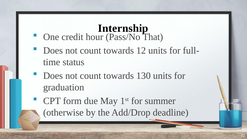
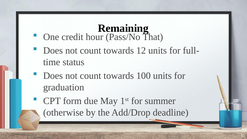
Internship: Internship -> Remaining
130: 130 -> 100
